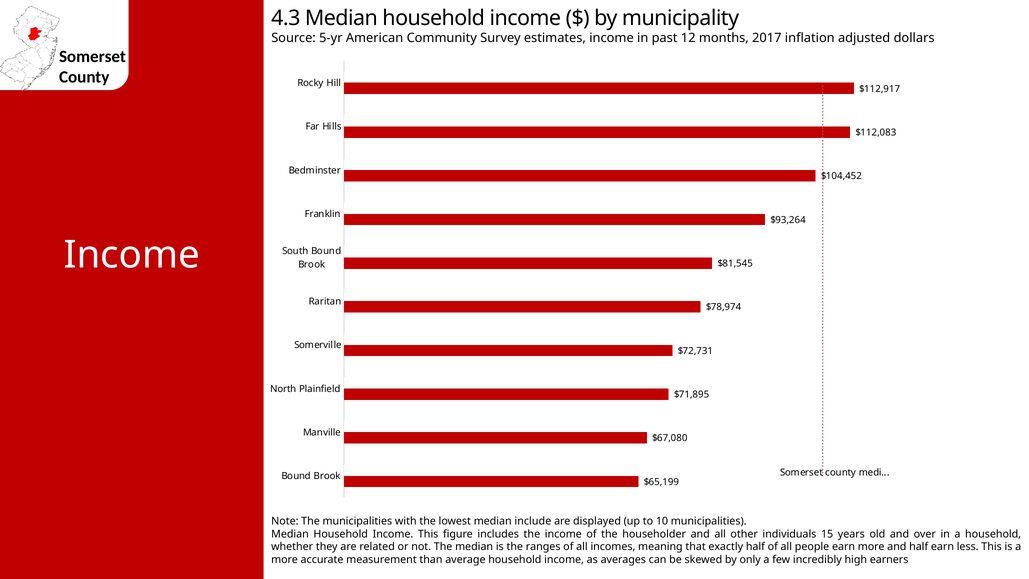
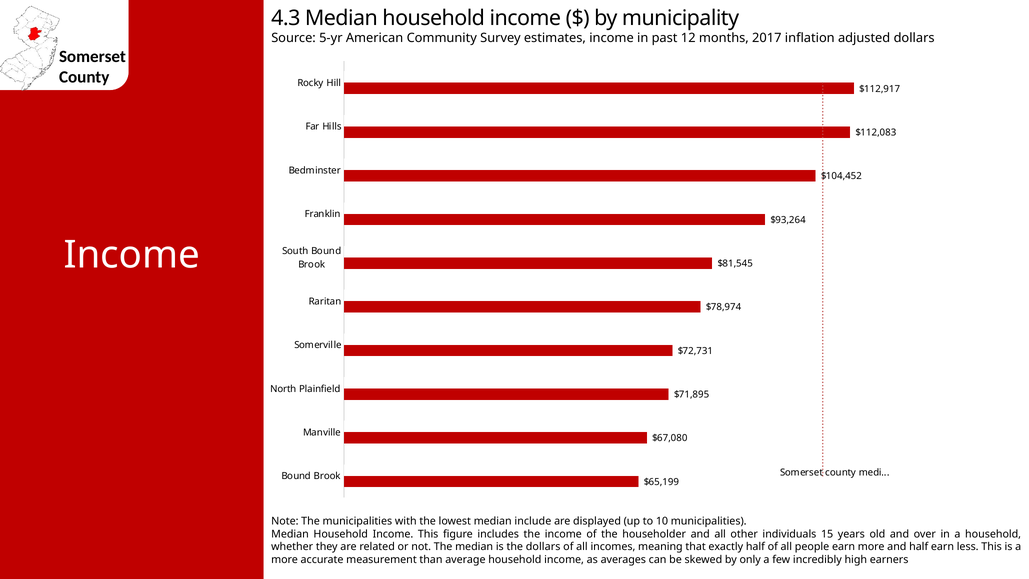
the ranges: ranges -> dollars
